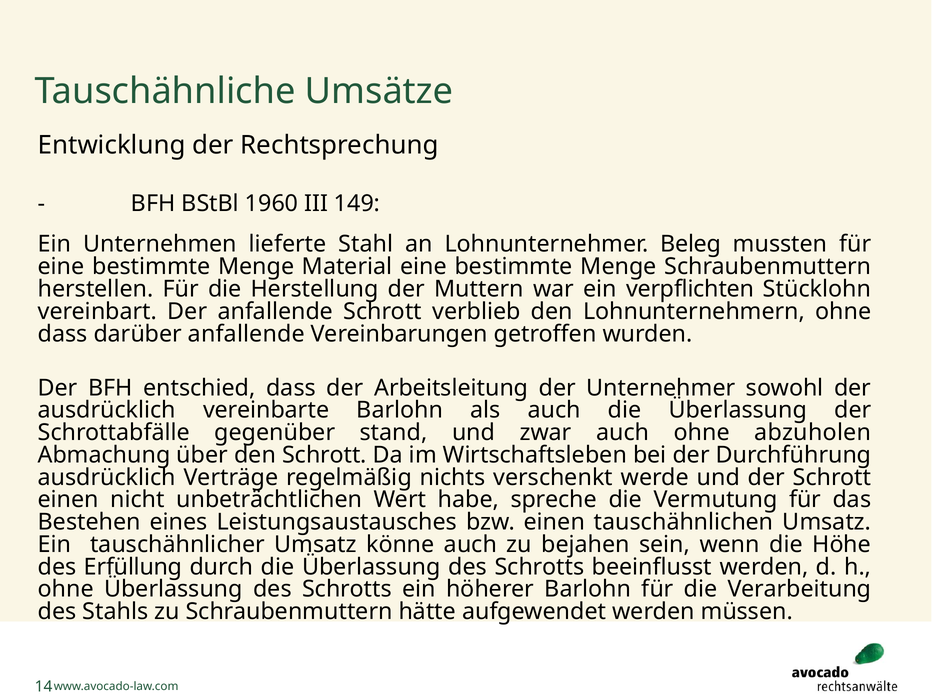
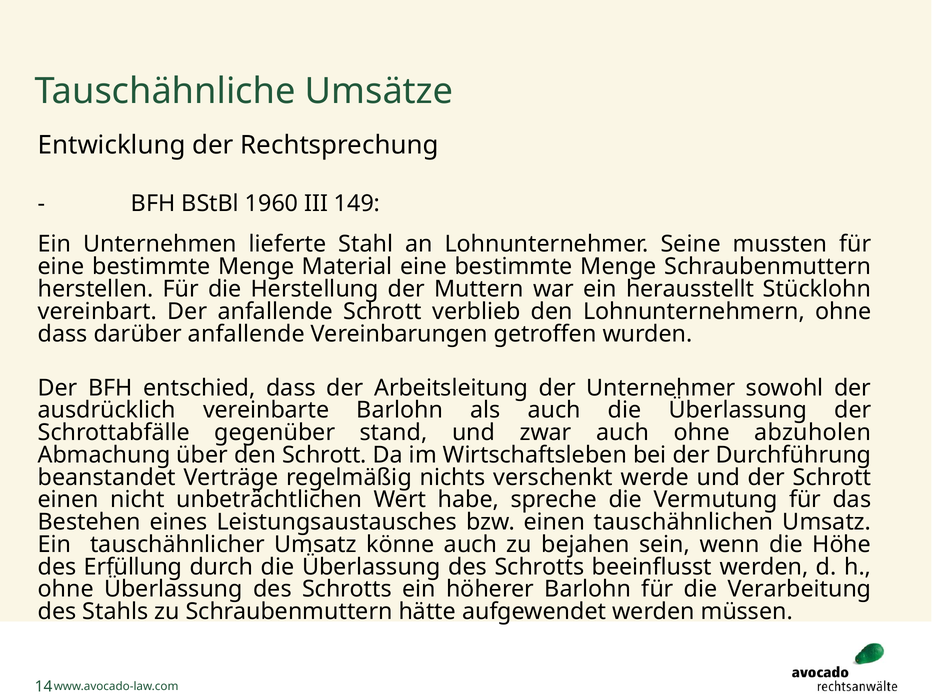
Beleg: Beleg -> Seine
verpflichten: verpflichten -> herausstellt
ausdrücklich at (107, 477): ausdrücklich -> beanstandet
